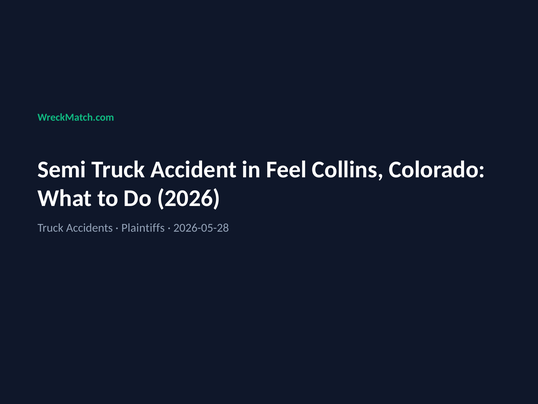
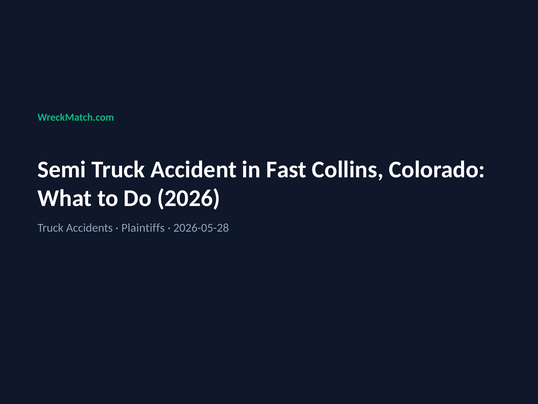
Feel: Feel -> Fast
